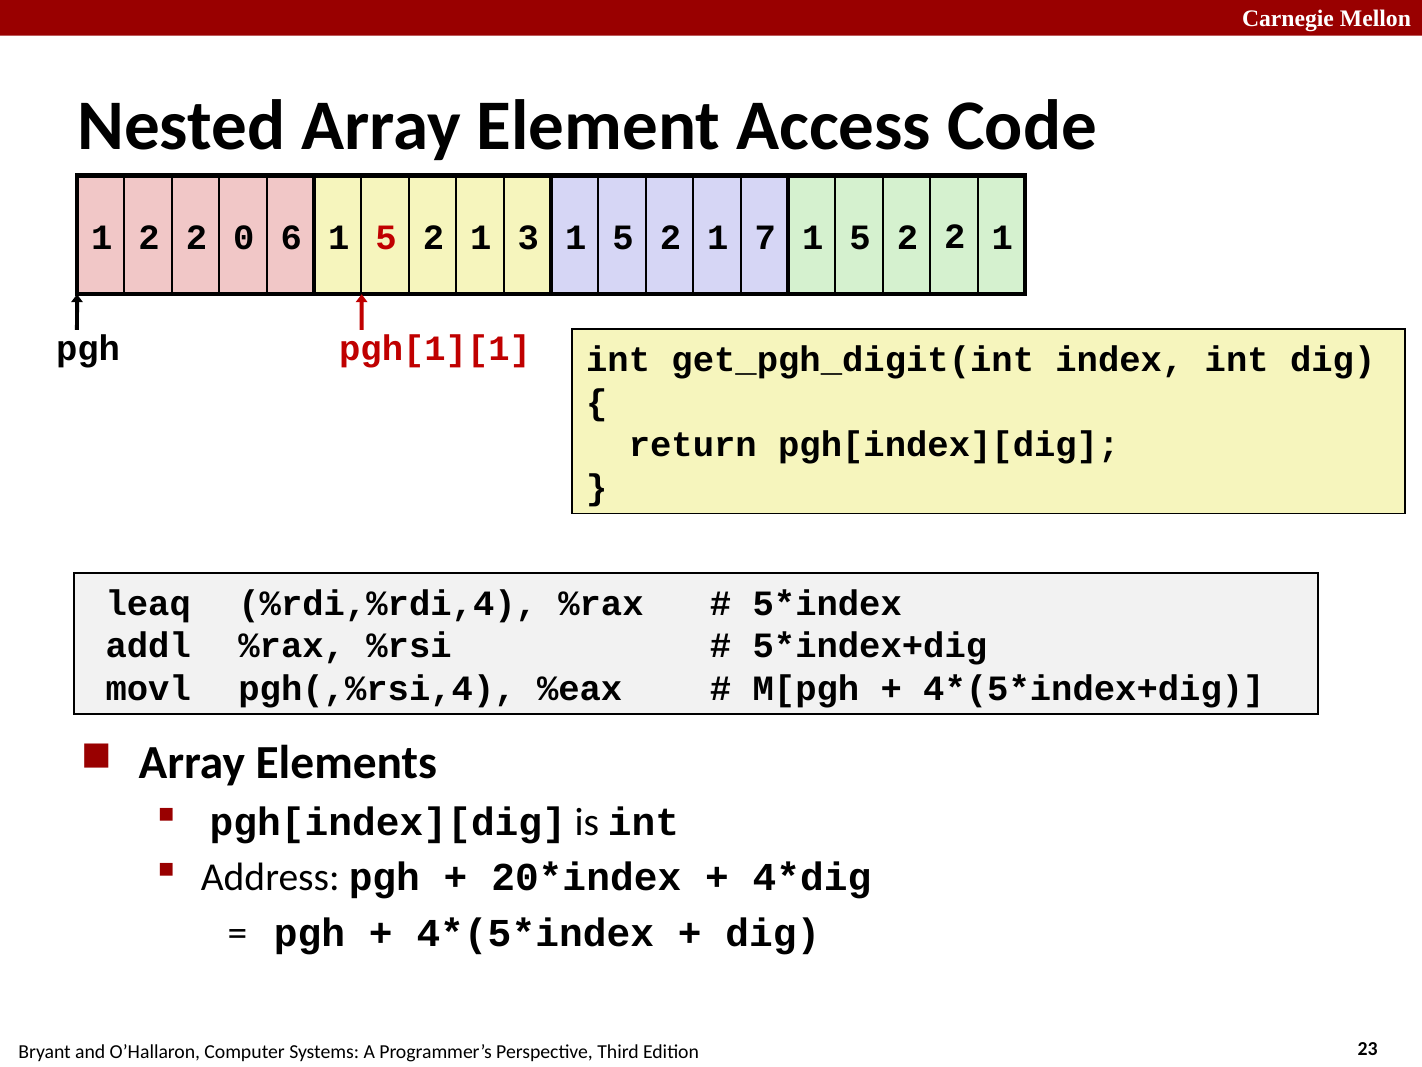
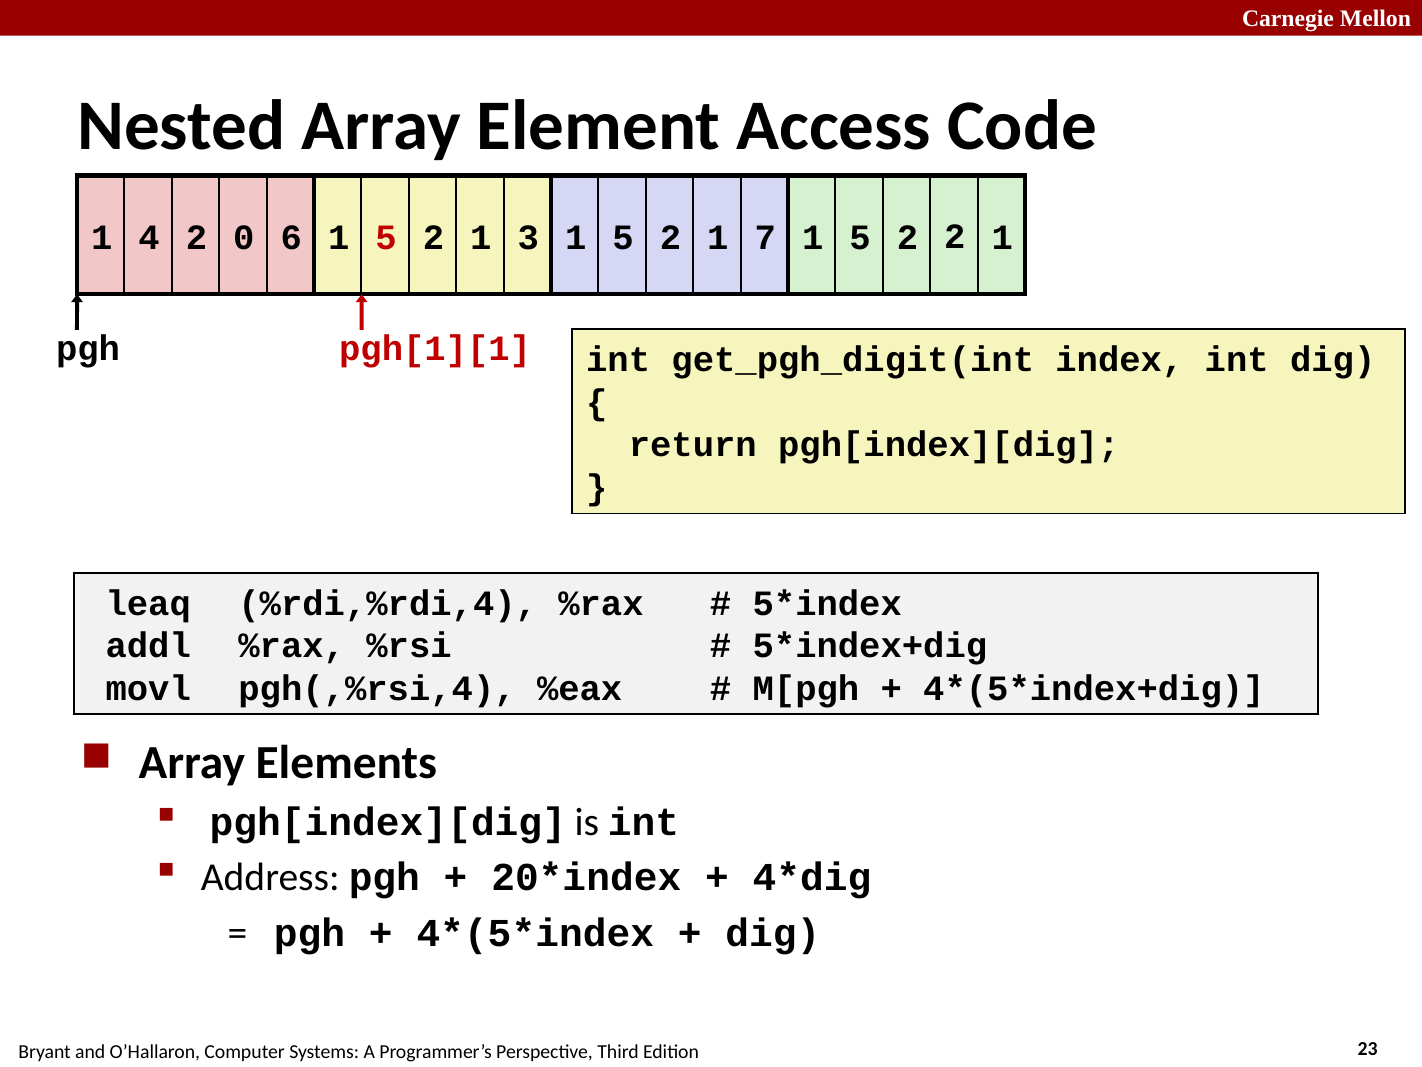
1 2: 2 -> 4
